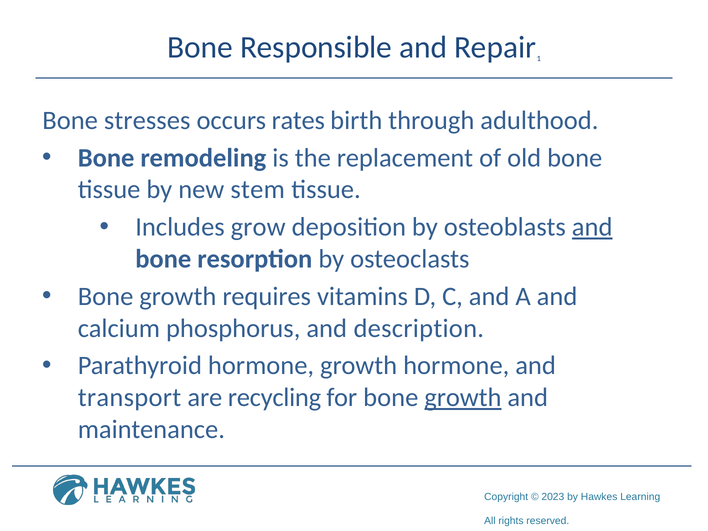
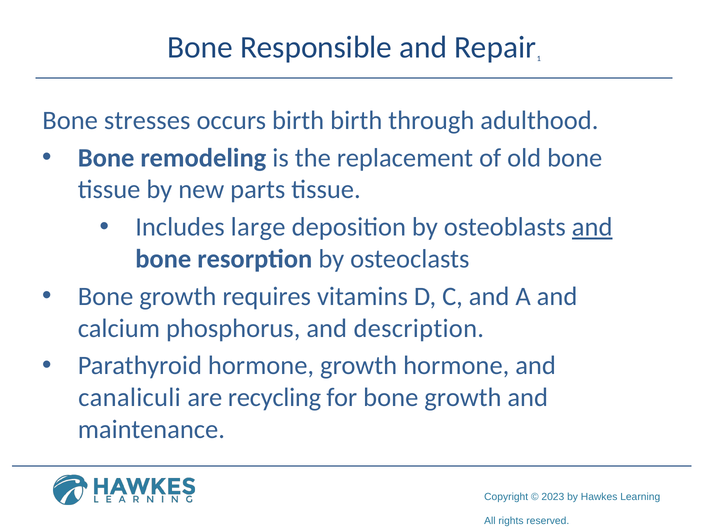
occurs rates: rates -> birth
stem: stem -> parts
grow: grow -> large
transport: transport -> canaliculi
growth at (463, 398) underline: present -> none
